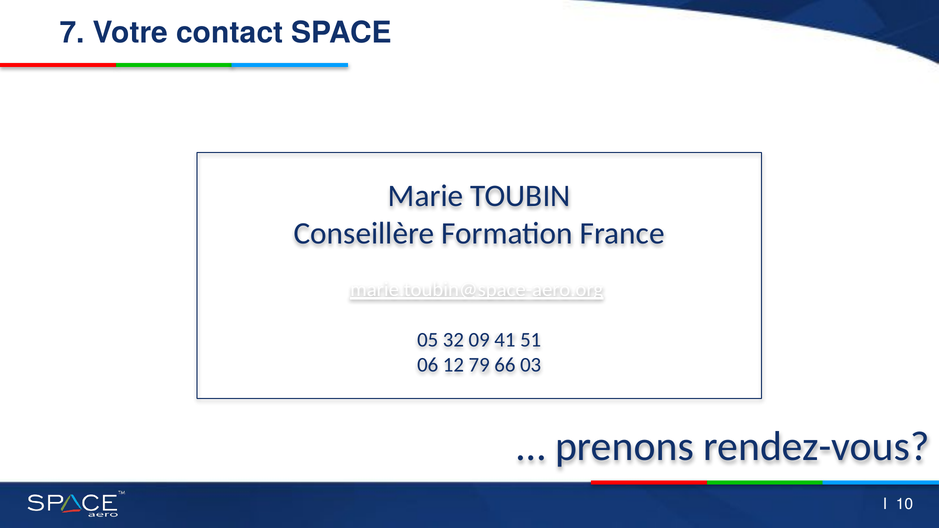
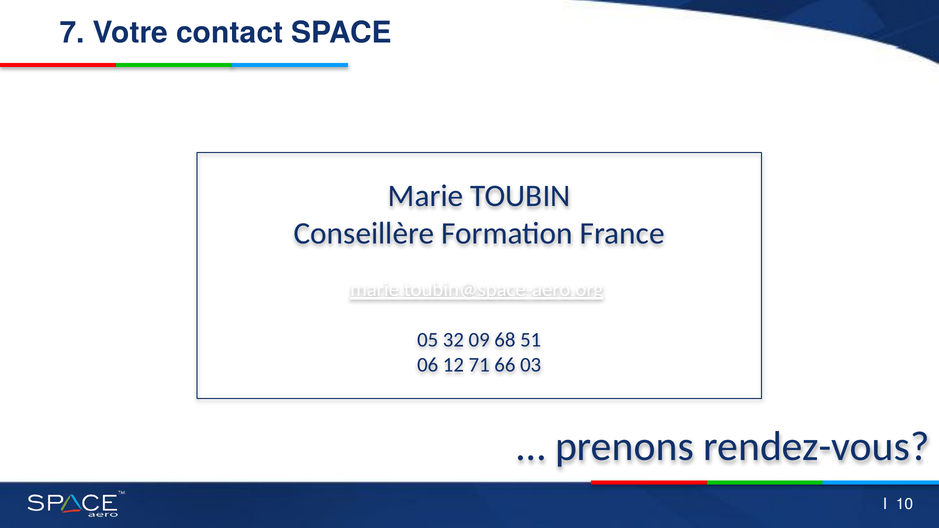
41: 41 -> 68
79: 79 -> 71
